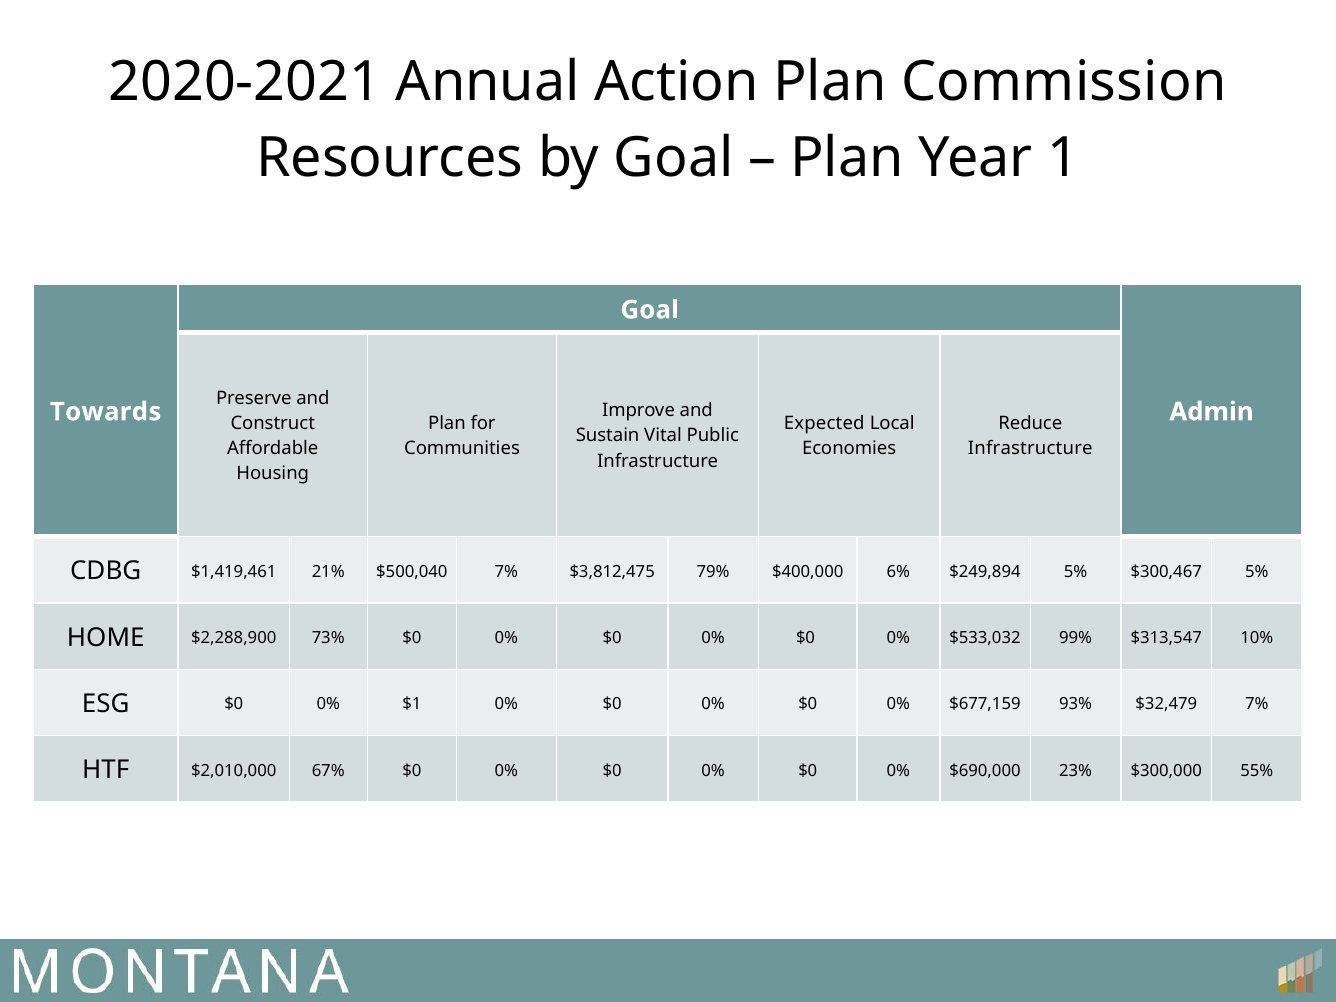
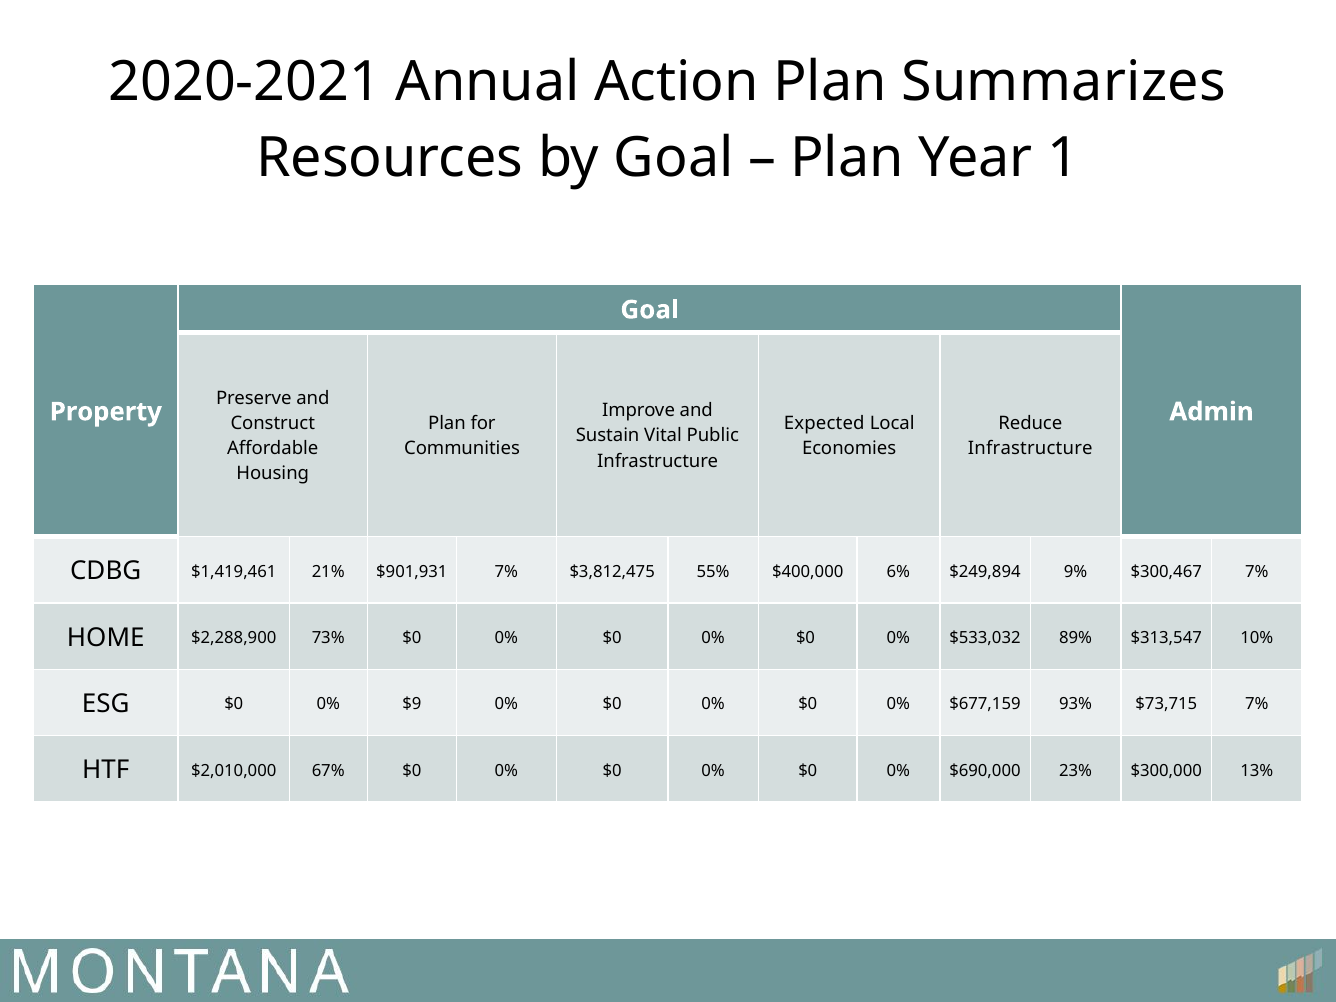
Commission: Commission -> Summarizes
Towards: Towards -> Property
$500,040: $500,040 -> $901,931
79%: 79% -> 55%
$249,894 5%: 5% -> 9%
$300,467 5%: 5% -> 7%
99%: 99% -> 89%
$1: $1 -> $9
$32,479: $32,479 -> $73,715
55%: 55% -> 13%
